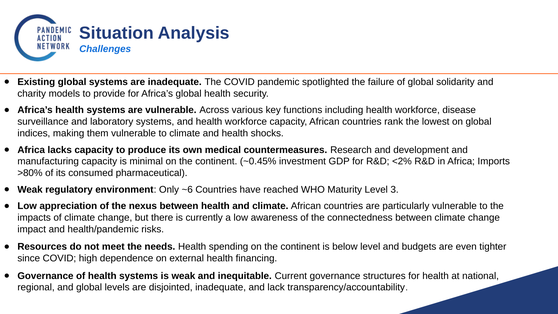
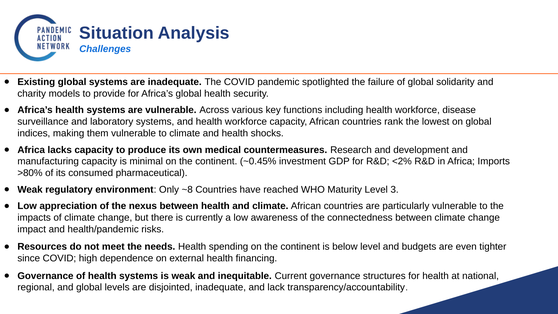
~6: ~6 -> ~8
